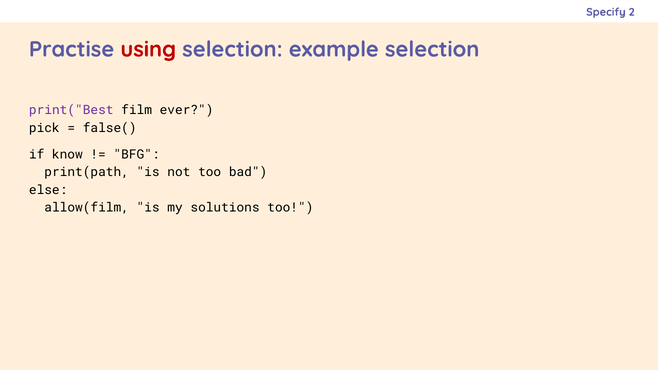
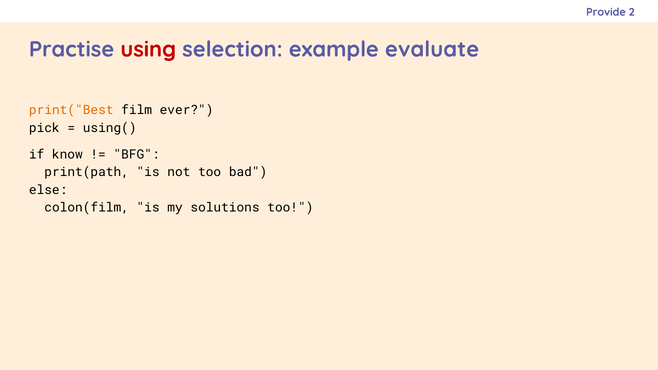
Specify: Specify -> Provide
example selection: selection -> evaluate
print("Best colour: purple -> orange
false(: false( -> using(
allow(film: allow(film -> colon(film
